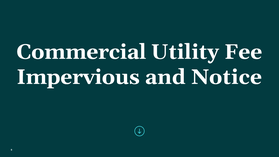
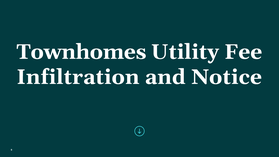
Commercial: Commercial -> Townhomes
Impervious: Impervious -> Infiltration
